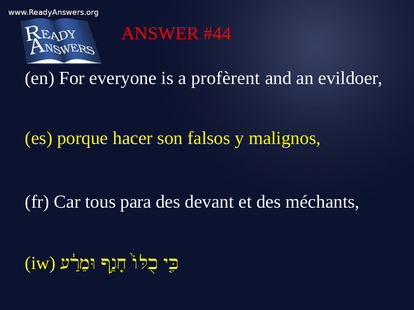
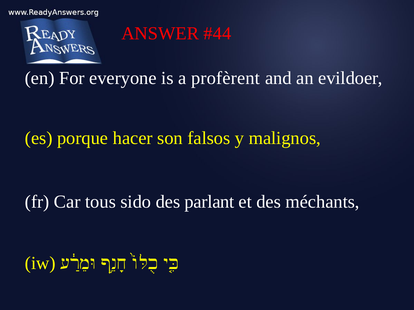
para: para -> sido
devant: devant -> parlant
